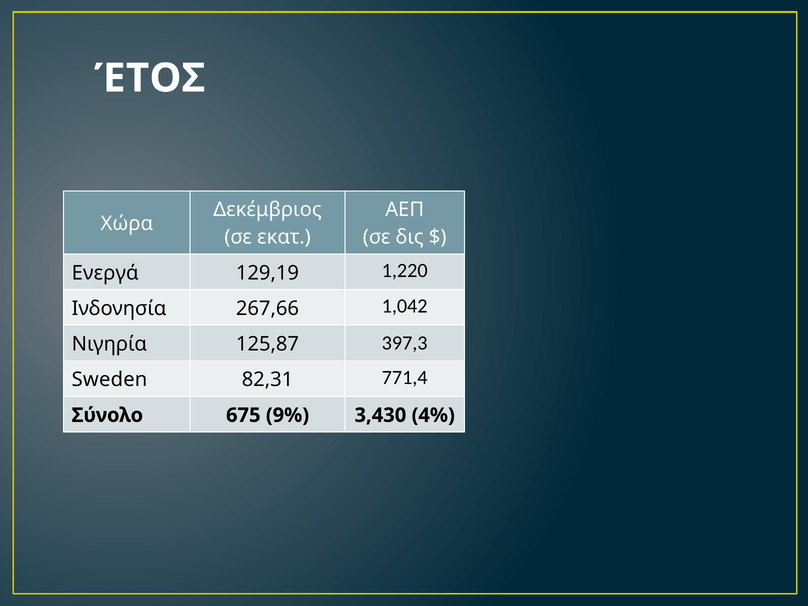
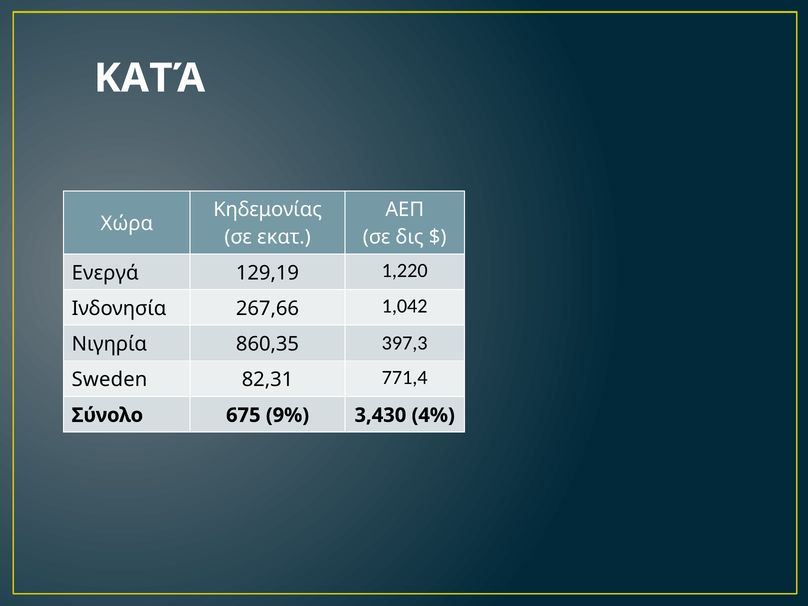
ΈΤΟΣ: ΈΤΟΣ -> ΚΑΤΆ
Δεκέμβριος: Δεκέμβριος -> Κηδεμονίας
125,87: 125,87 -> 860,35
